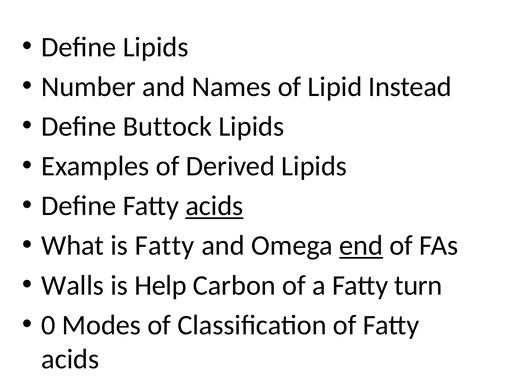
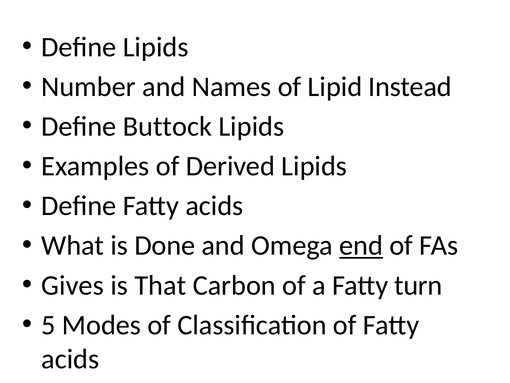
acids at (214, 206) underline: present -> none
is Fatty: Fatty -> Done
Walls: Walls -> Gives
Help: Help -> That
0: 0 -> 5
